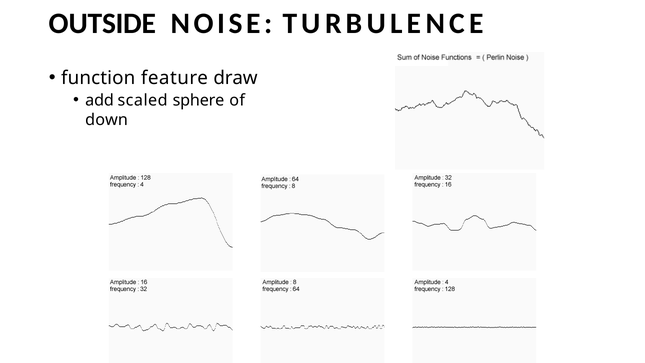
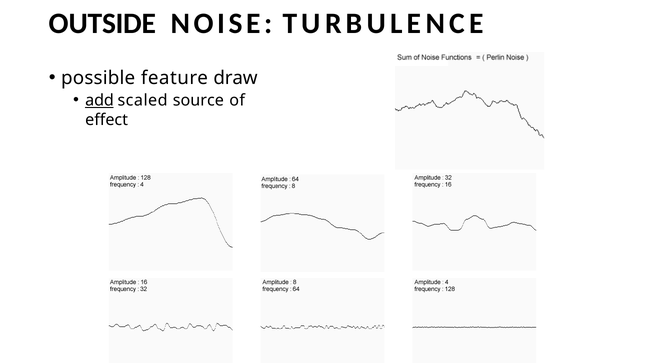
function: function -> possible
add underline: none -> present
sphere: sphere -> source
down: down -> effect
